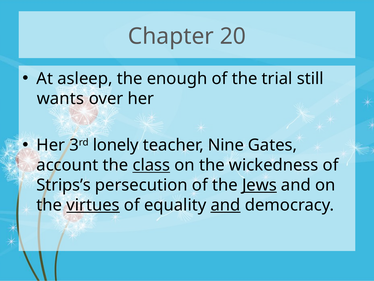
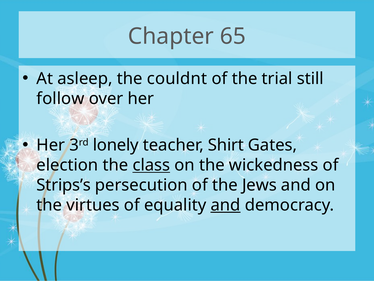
20: 20 -> 65
enough: enough -> couldnt
wants: wants -> follow
Nine: Nine -> Shirt
account: account -> election
Jews underline: present -> none
virtues underline: present -> none
